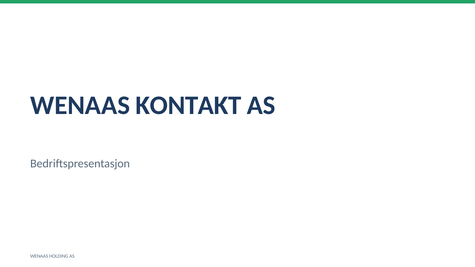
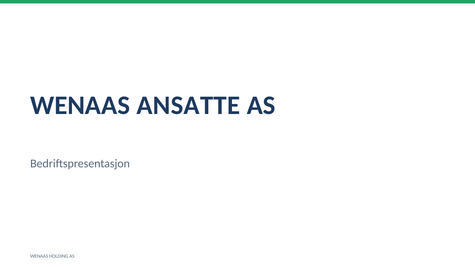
KONTAKT: KONTAKT -> ANSATTE
